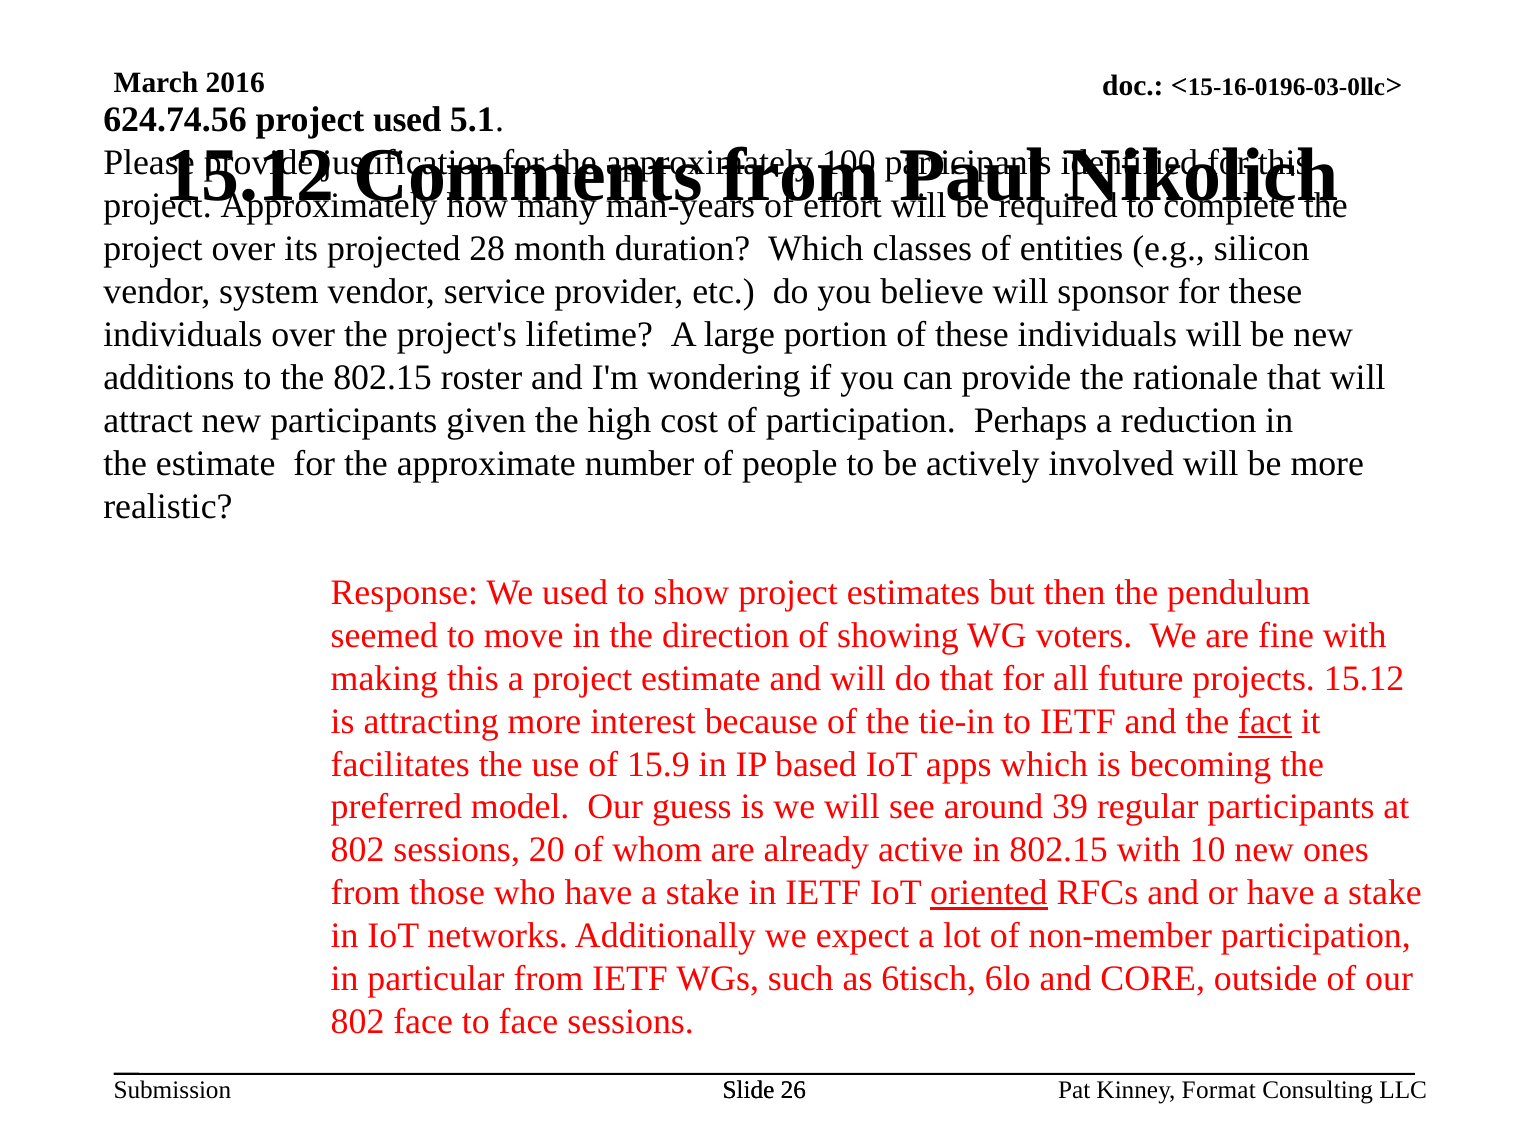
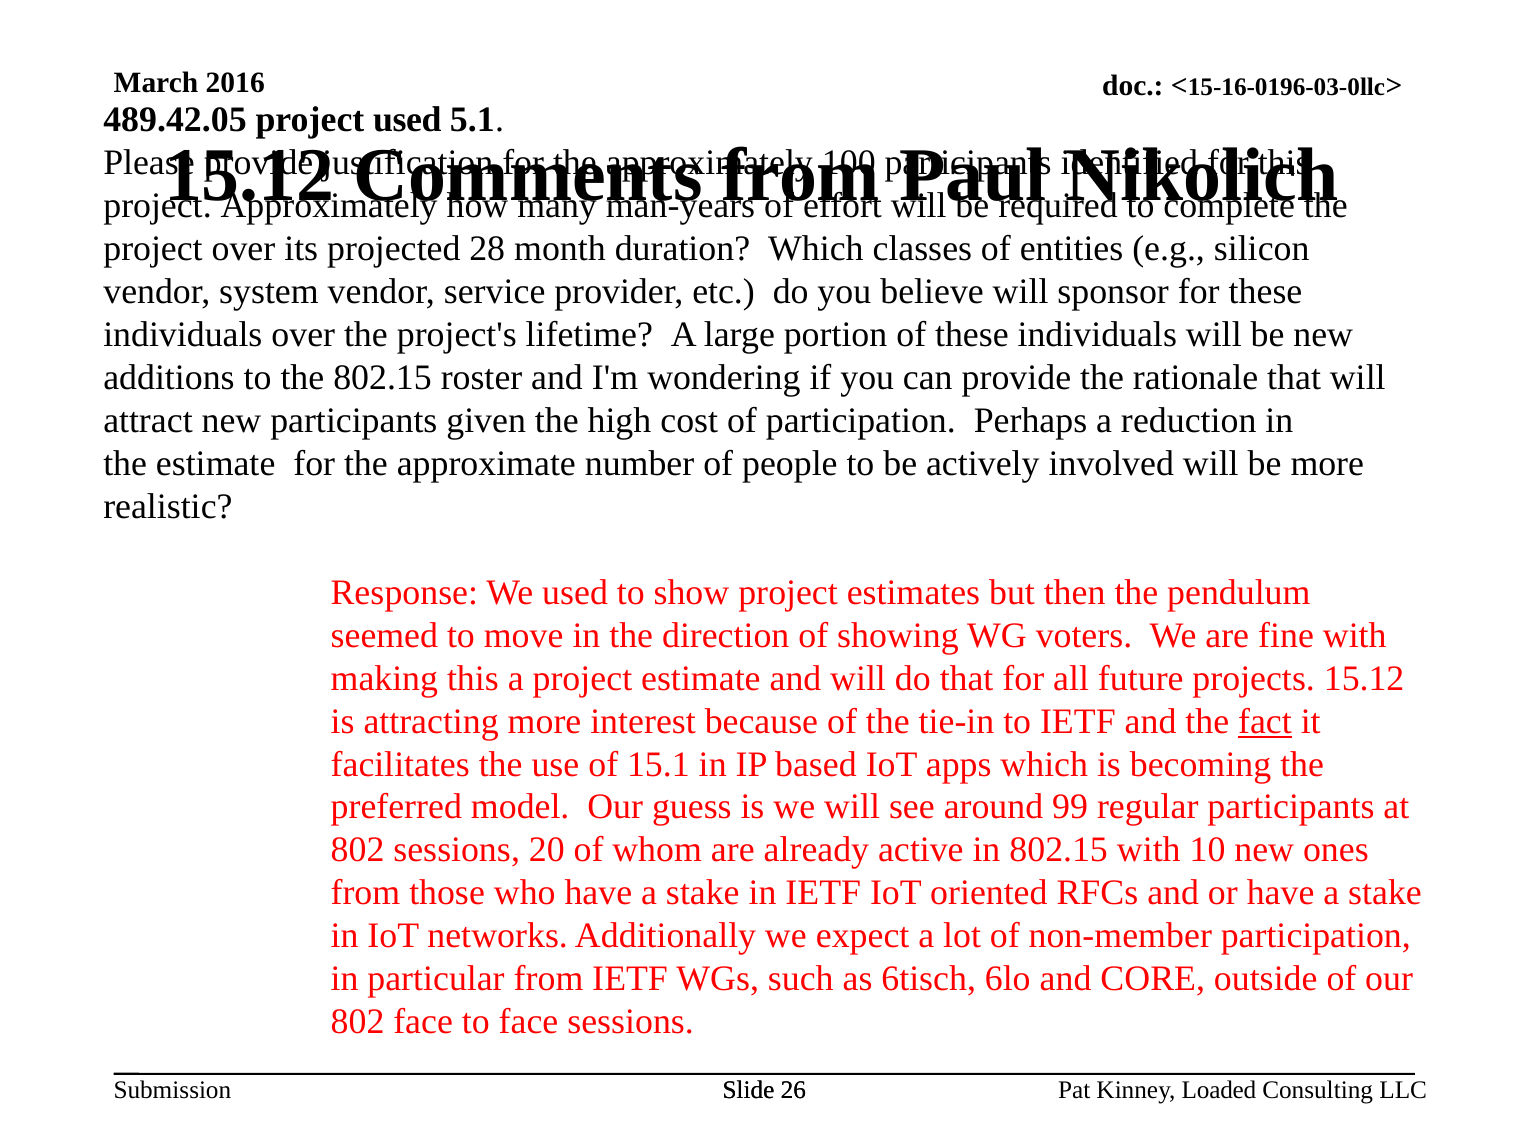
624.74.56: 624.74.56 -> 489.42.05
15.9: 15.9 -> 15.1
39: 39 -> 99
oriented underline: present -> none
Format: Format -> Loaded
